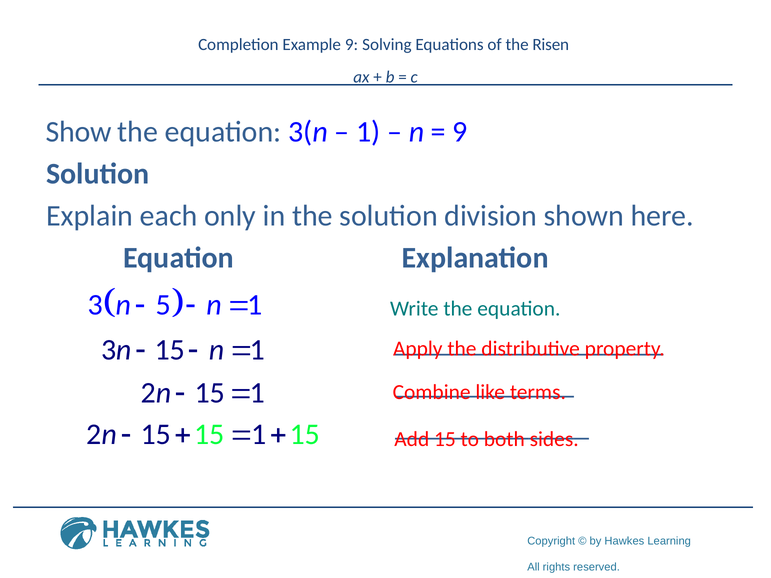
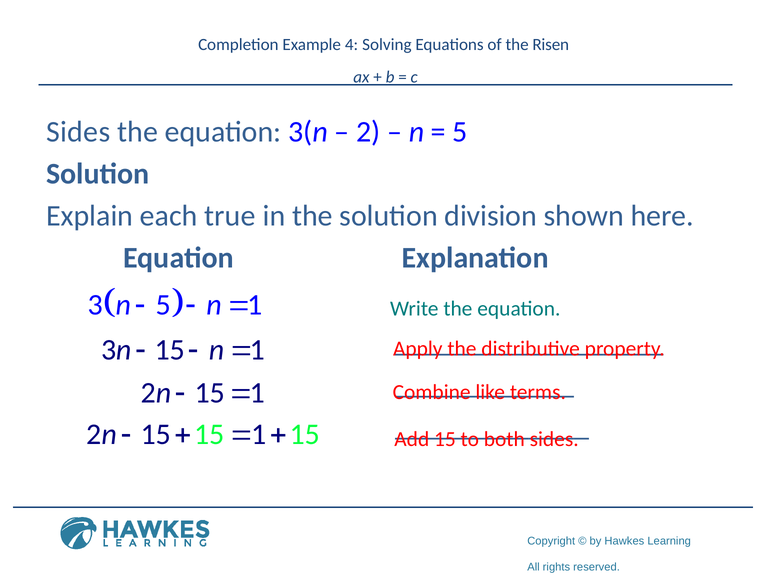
Example 9: 9 -> 4
Show at (79, 132): Show -> Sides
1 at (368, 132): 1 -> 2
9 at (460, 132): 9 -> 5
only: only -> true
